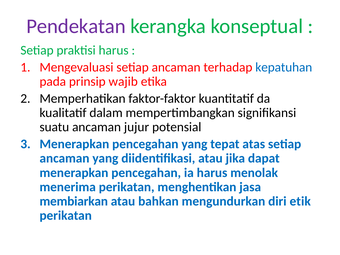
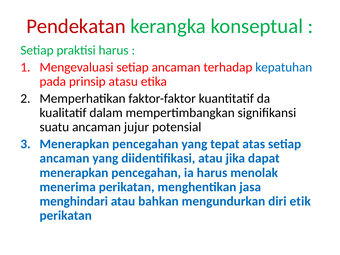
Pendekatan colour: purple -> red
wajib: wajib -> atasu
membiarkan: membiarkan -> menghindari
